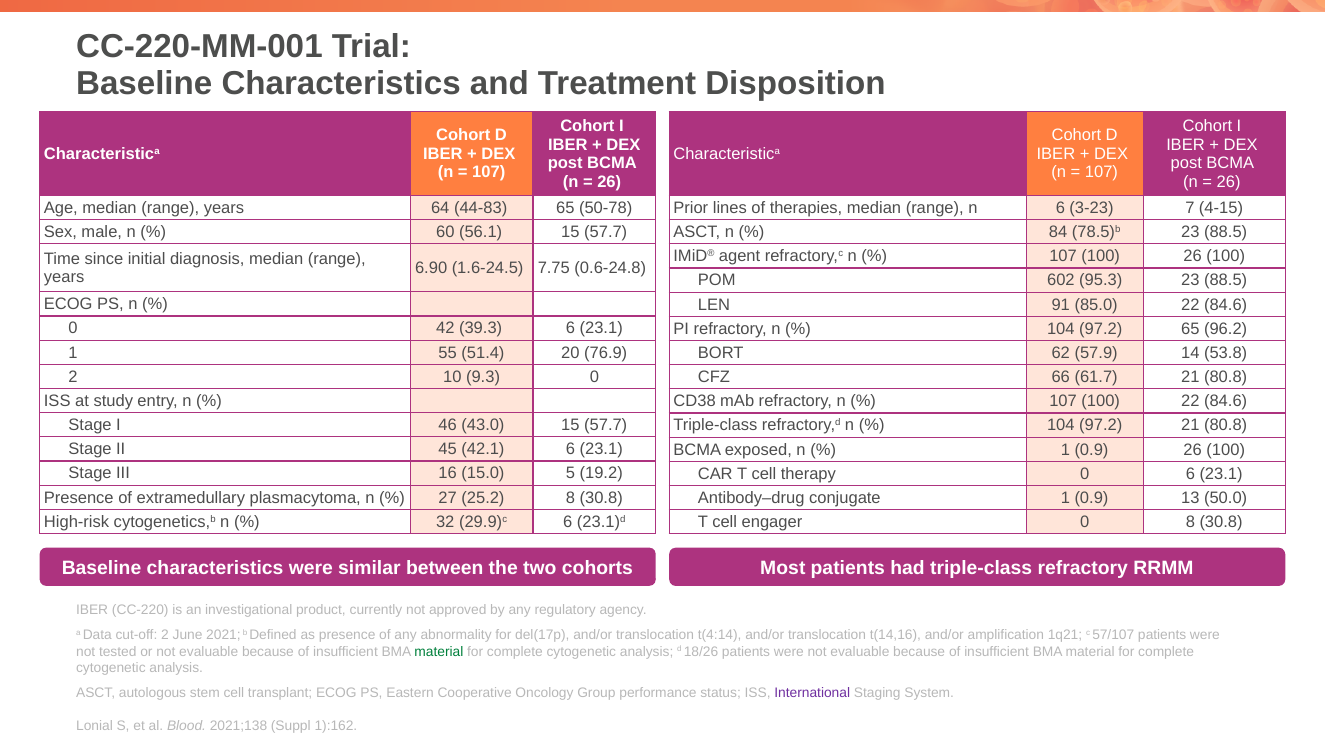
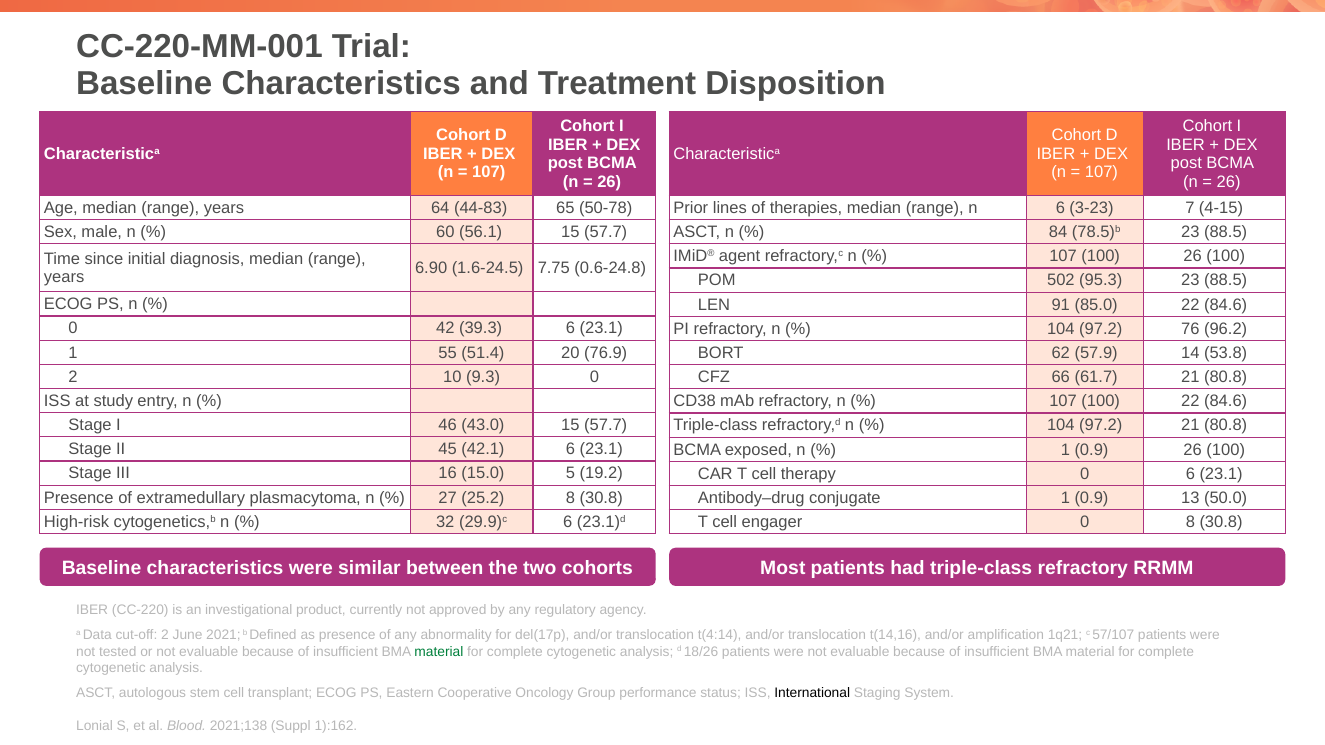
602: 602 -> 502
97.2 65: 65 -> 76
International colour: purple -> black
